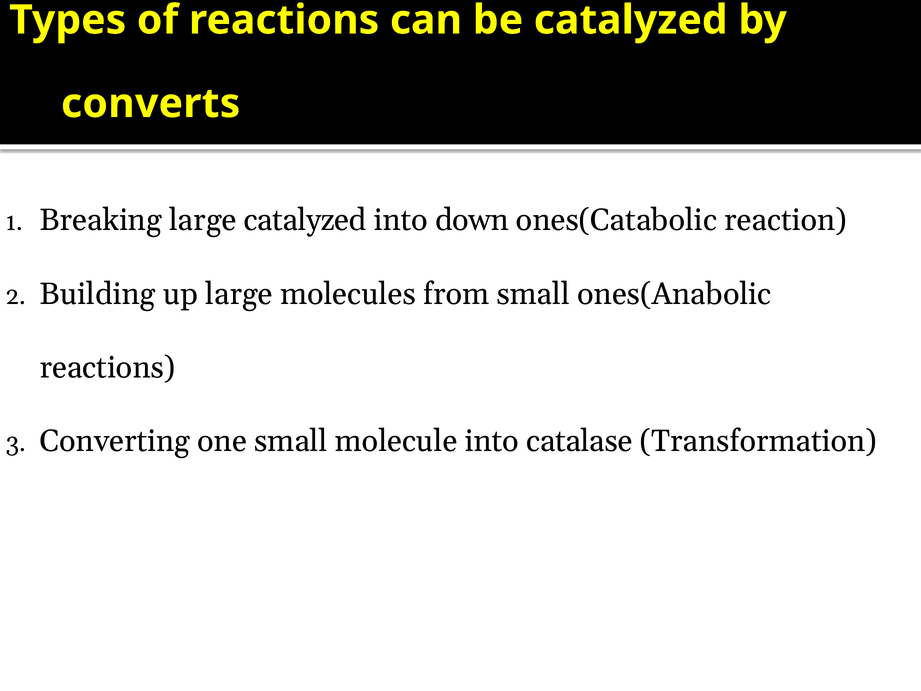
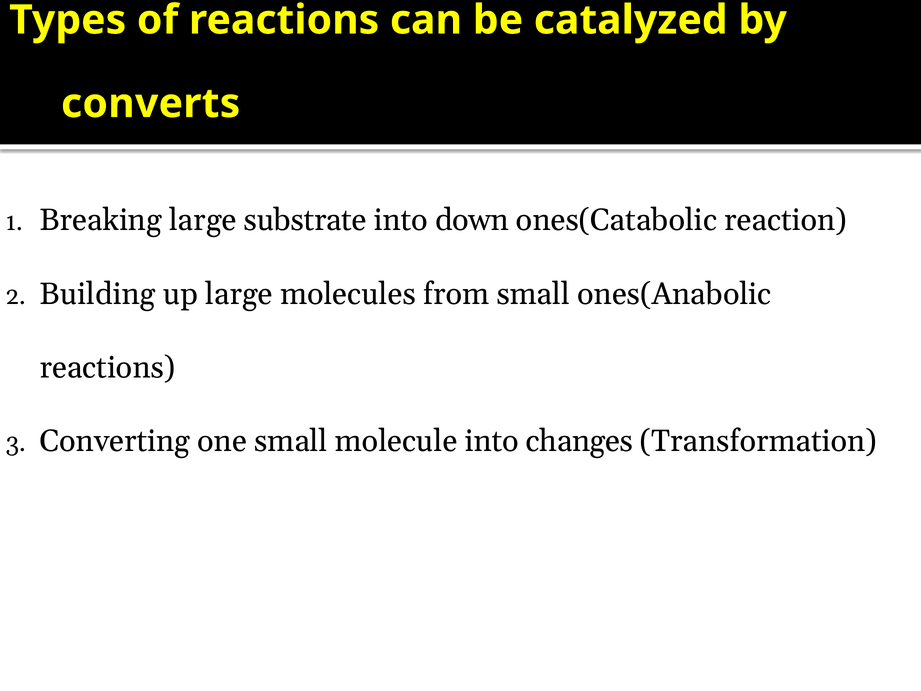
large catalyzed: catalyzed -> substrate
catalase: catalase -> changes
